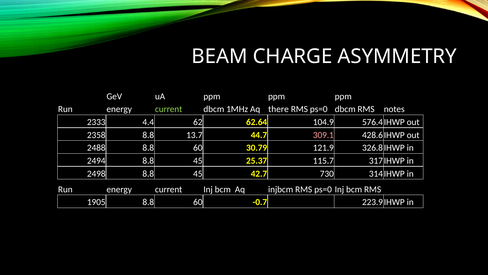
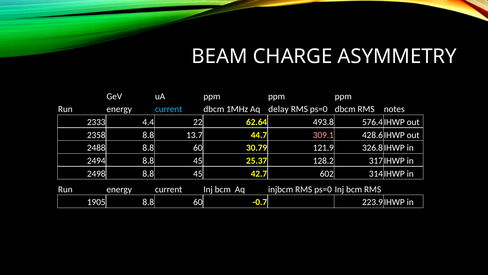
current at (169, 109) colour: light green -> light blue
there: there -> delay
62: 62 -> 22
104.9: 104.9 -> 493.8
115.7: 115.7 -> 128.2
730: 730 -> 602
